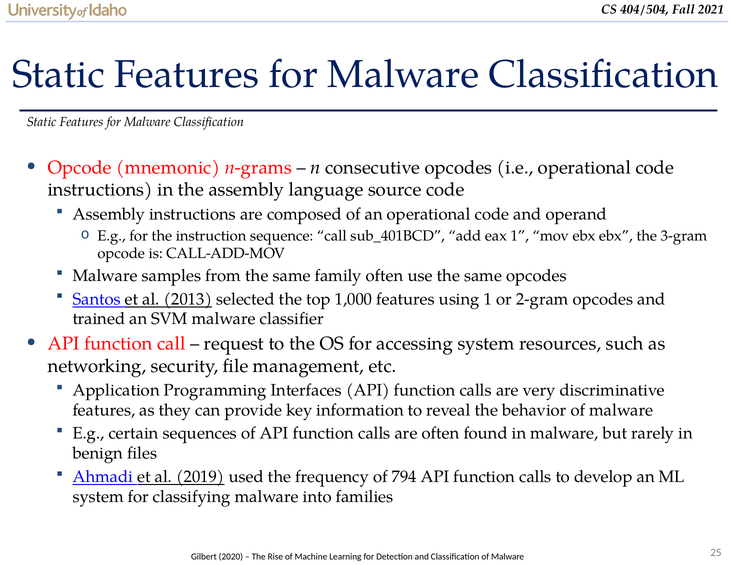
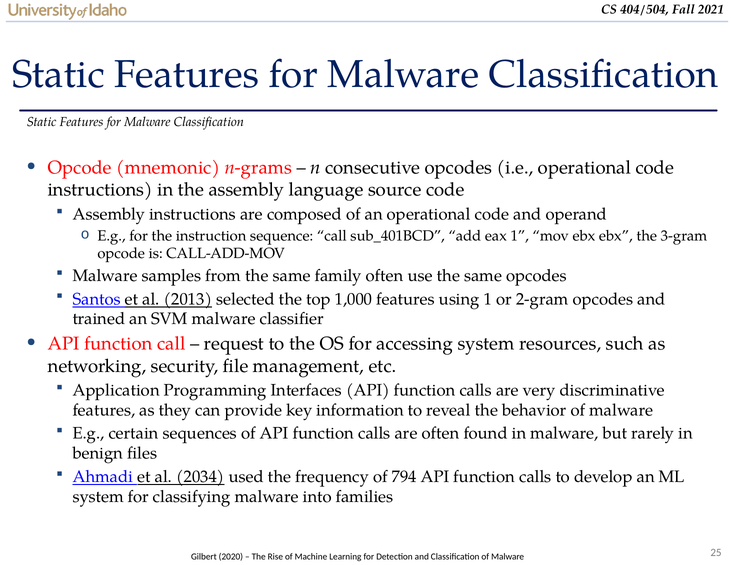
2019: 2019 -> 2034
